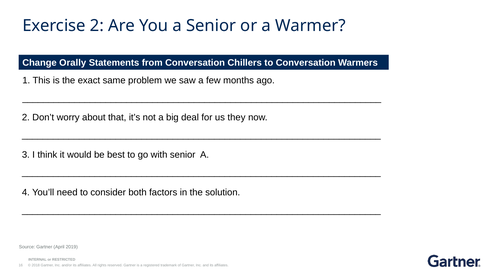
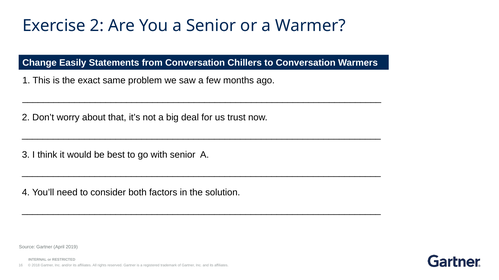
Orally: Orally -> Easily
they: they -> trust
